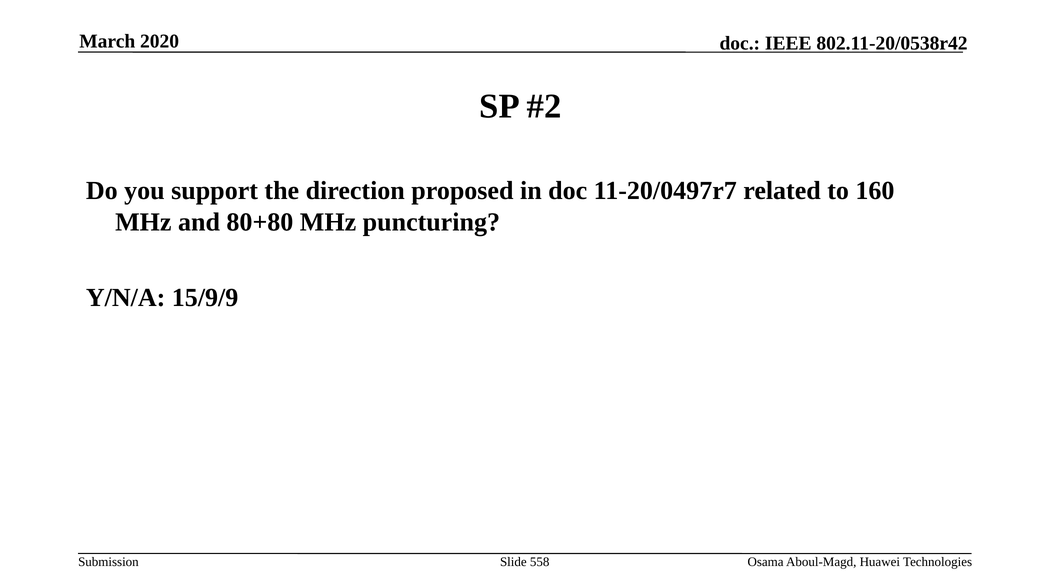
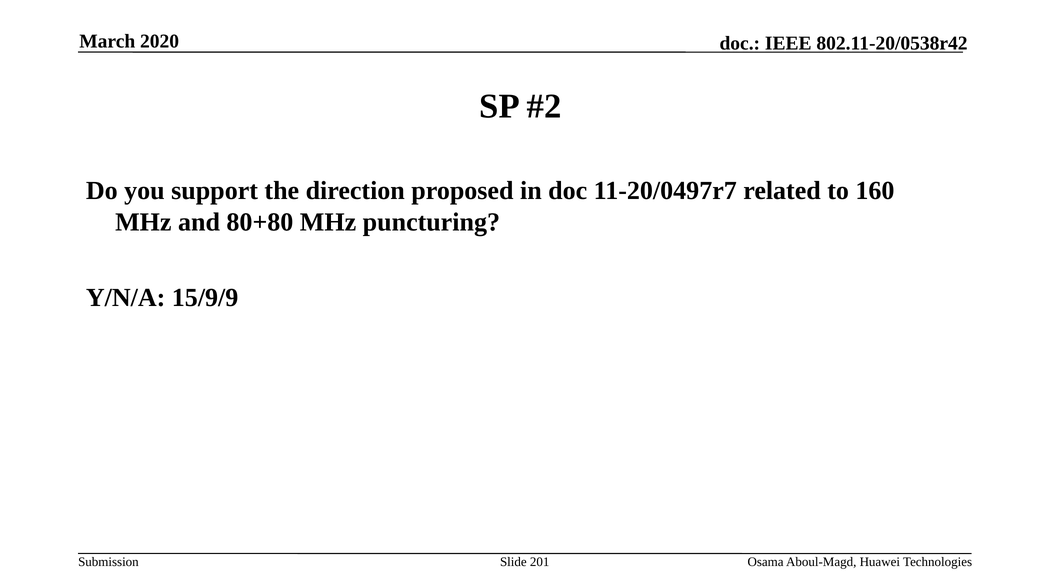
558: 558 -> 201
